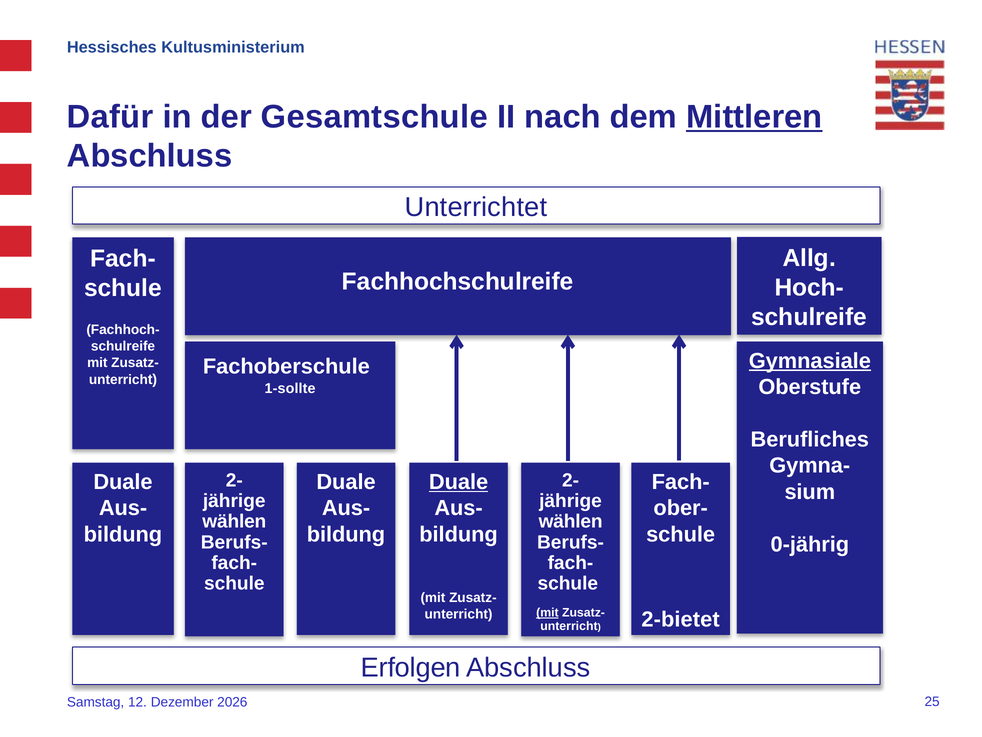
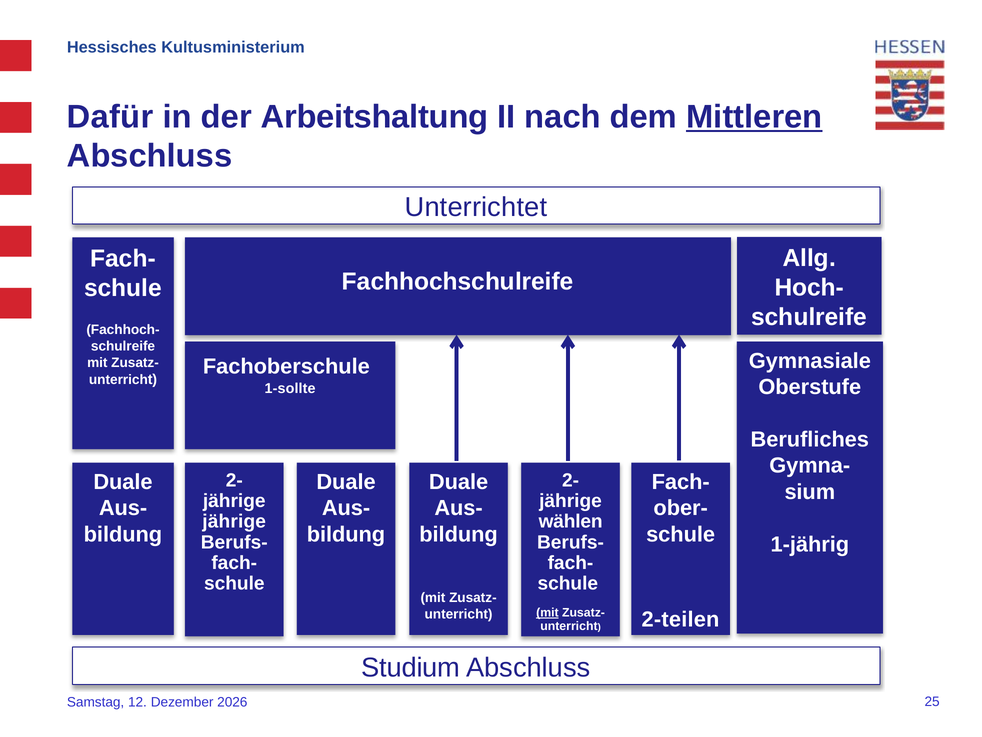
Gesamtschule: Gesamtschule -> Arbeitshaltung
Gymnasiale underline: present -> none
Duale at (459, 482) underline: present -> none
wählen at (234, 521): wählen -> jährige
0-jährig: 0-jährig -> 1-jährig
2-bietet: 2-bietet -> 2-teilen
Erfolgen: Erfolgen -> Studium
